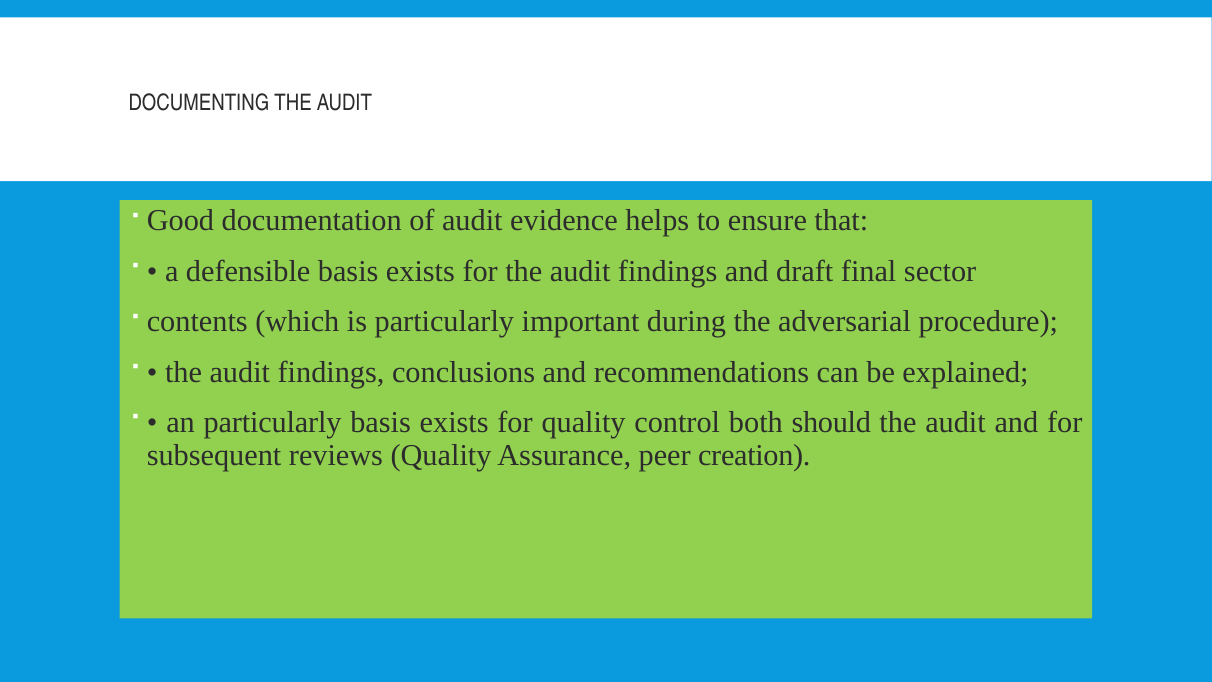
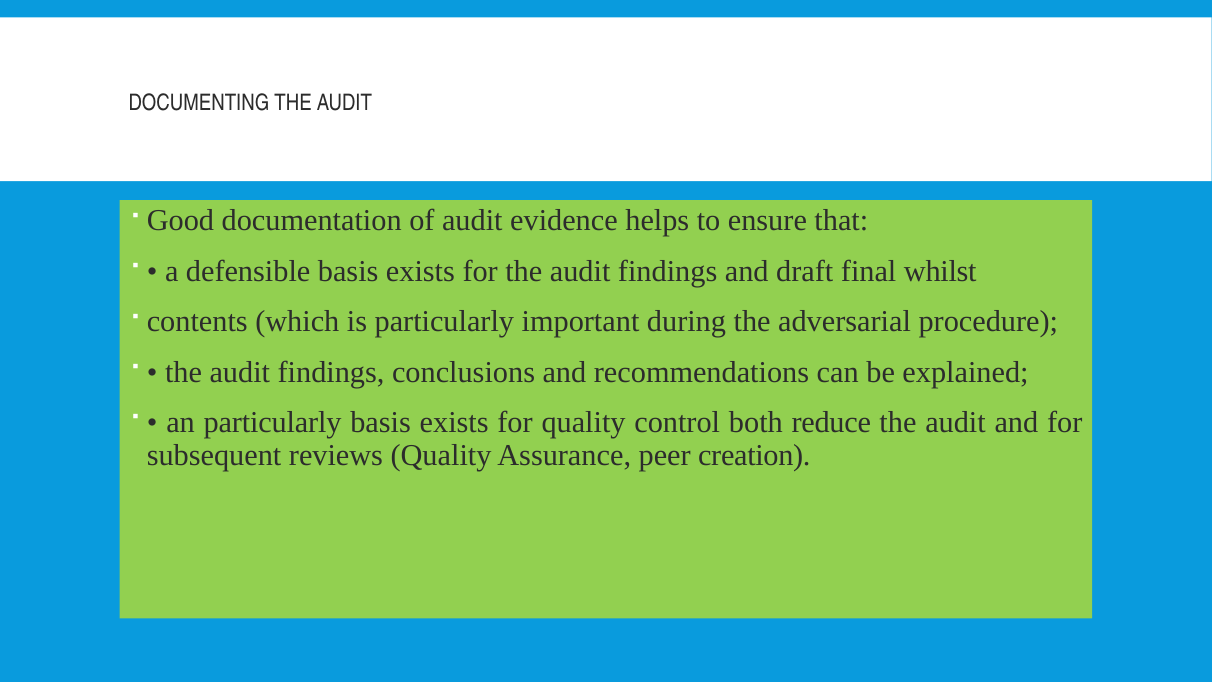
sector: sector -> whilst
should: should -> reduce
